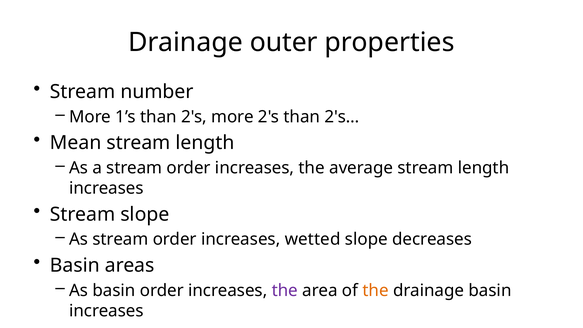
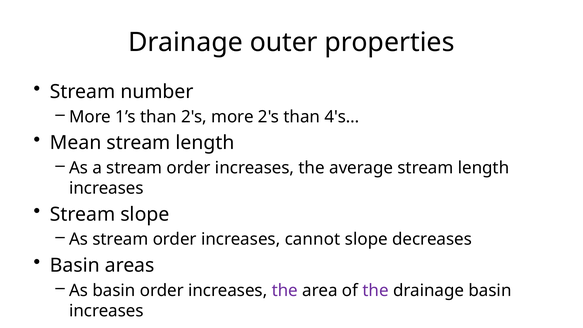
2's…: 2's… -> 4's…
wetted: wetted -> cannot
the at (376, 290) colour: orange -> purple
